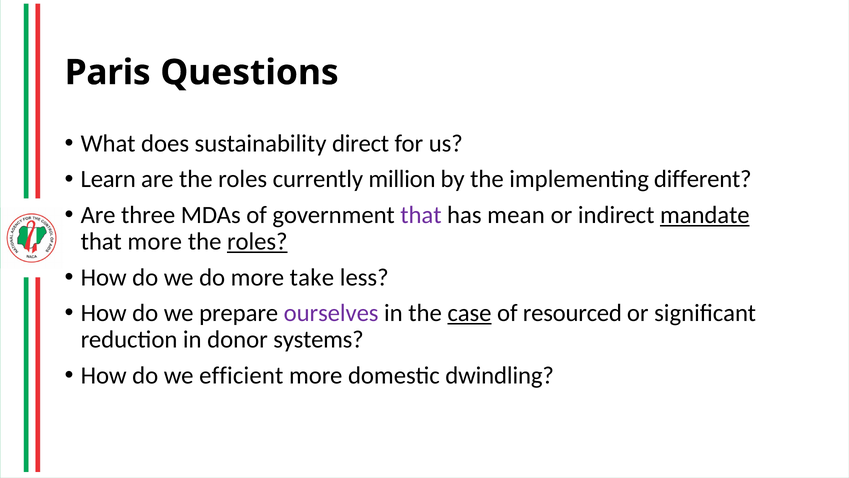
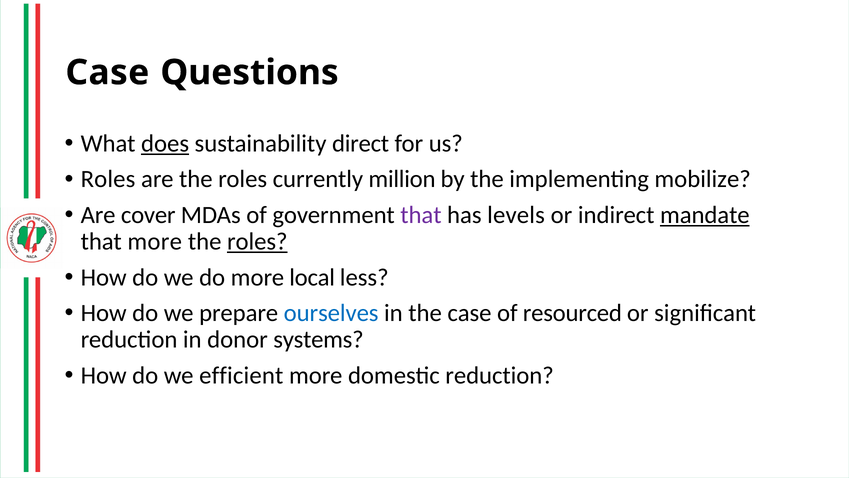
Paris at (108, 72): Paris -> Case
does underline: none -> present
Learn at (108, 179): Learn -> Roles
different: different -> mobilize
three: three -> cover
mean: mean -> levels
take: take -> local
ourselves colour: purple -> blue
case at (469, 313) underline: present -> none
domestic dwindling: dwindling -> reduction
